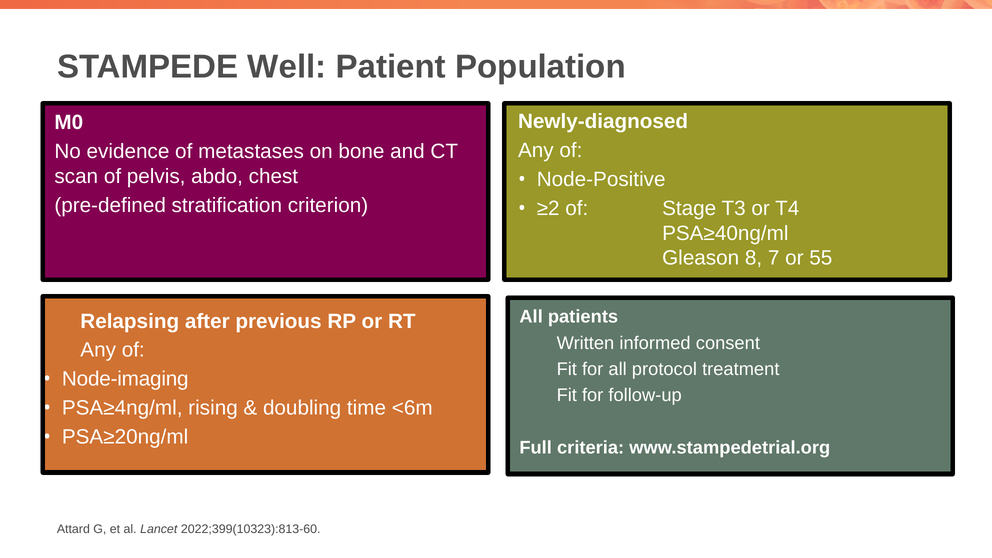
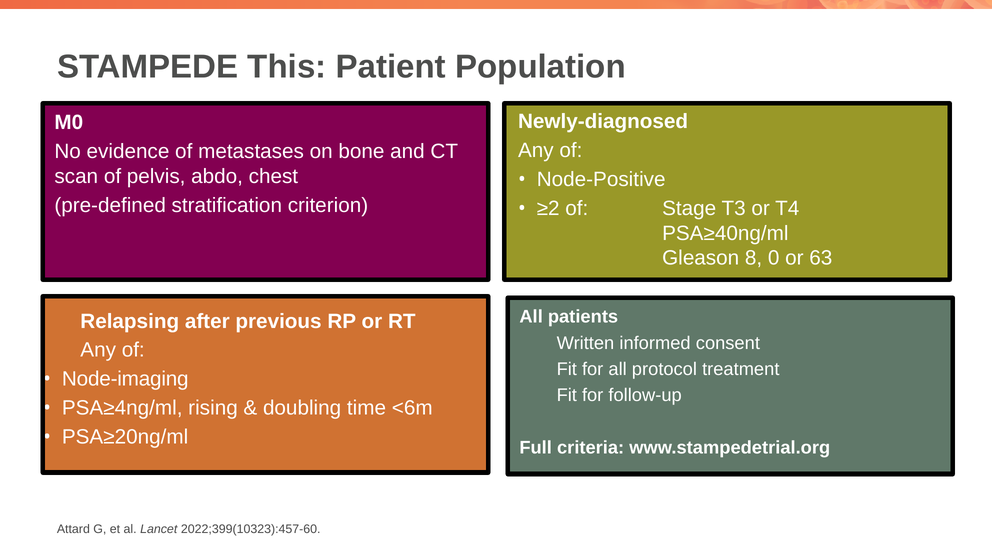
Well: Well -> This
7: 7 -> 0
55: 55 -> 63
2022;399(10323):813-60: 2022;399(10323):813-60 -> 2022;399(10323):457-60
